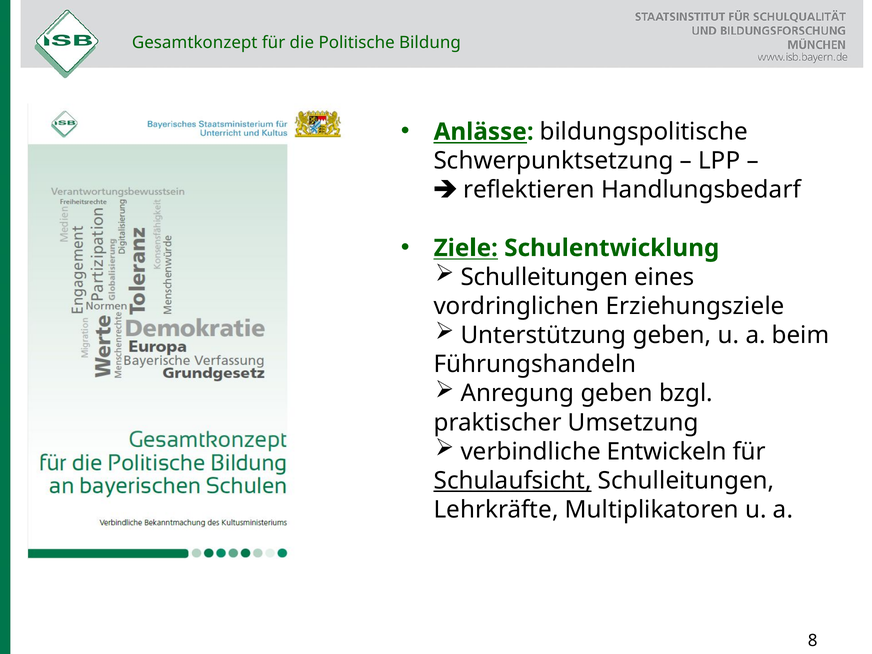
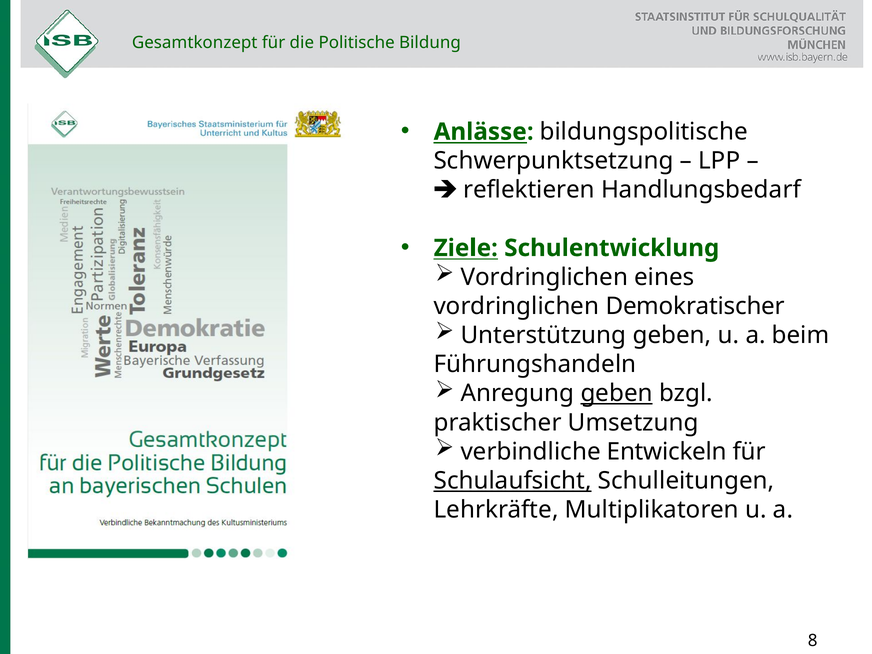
Schulleitungen at (544, 277): Schulleitungen -> Vordringlichen
Erziehungsziele: Erziehungsziele -> Demokratischer
geben at (617, 393) underline: none -> present
